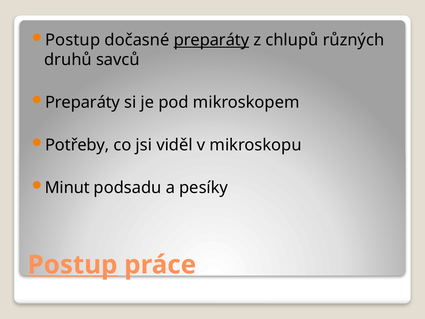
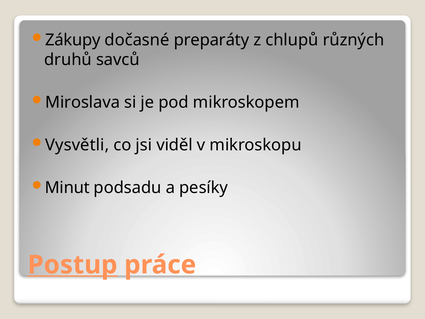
Postup at (73, 40): Postup -> Zákupy
preparáty at (211, 40) underline: present -> none
Preparáty at (83, 102): Preparáty -> Miroslava
Potřeby: Potřeby -> Vysvětli
